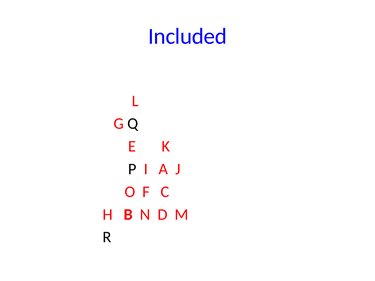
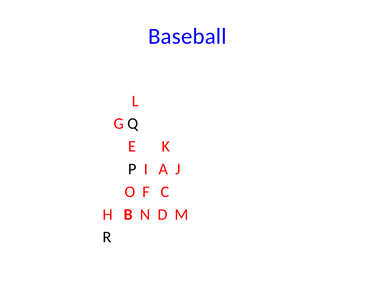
Included: Included -> Baseball
